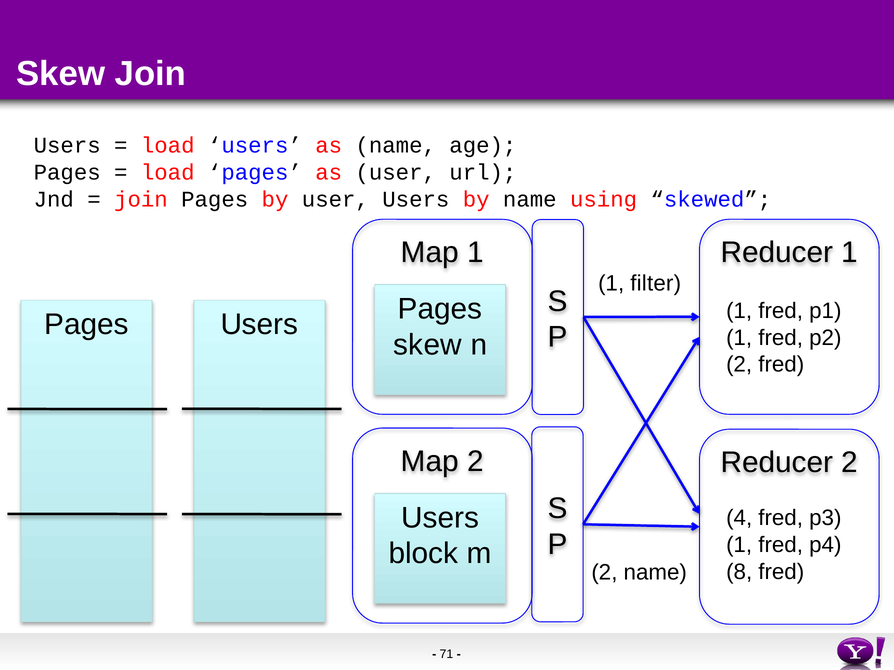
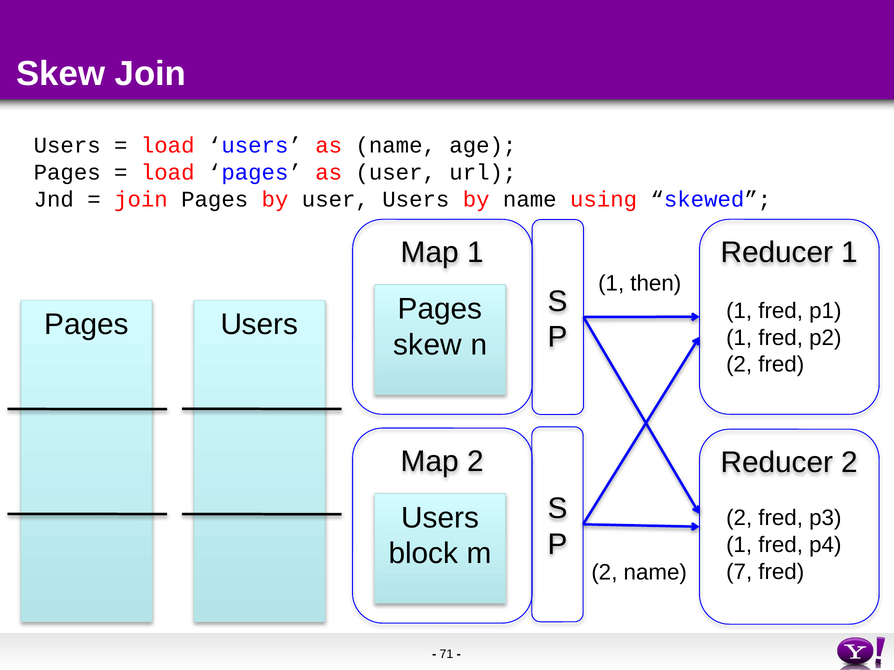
filter: filter -> then
4 at (739, 518): 4 -> 2
8: 8 -> 7
